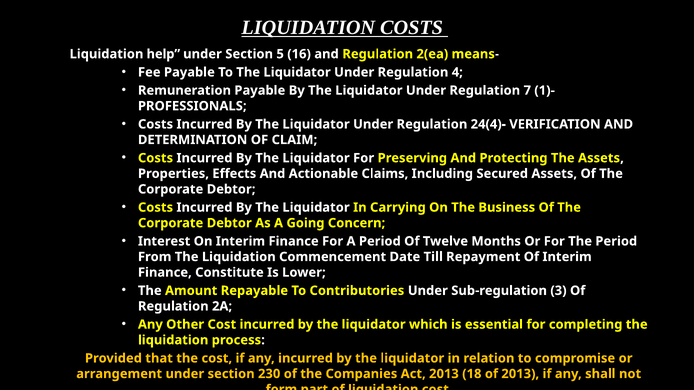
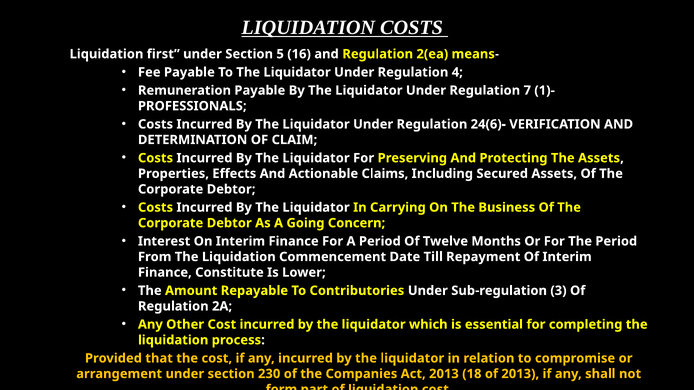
help: help -> first
24(4)-: 24(4)- -> 24(6)-
